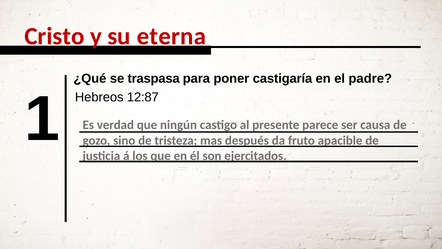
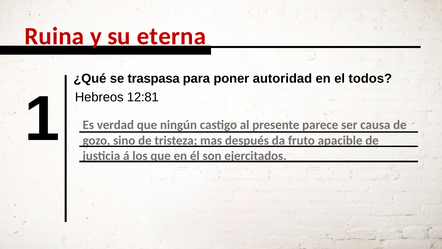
Cristo: Cristo -> Ruina
castigaría: castigaría -> autoridad
padre: padre -> todos
12:87: 12:87 -> 12:81
